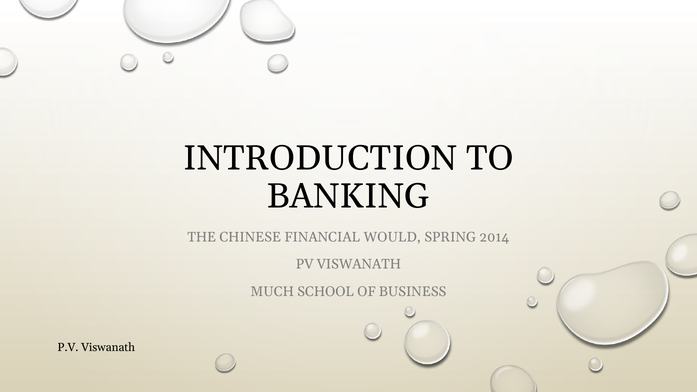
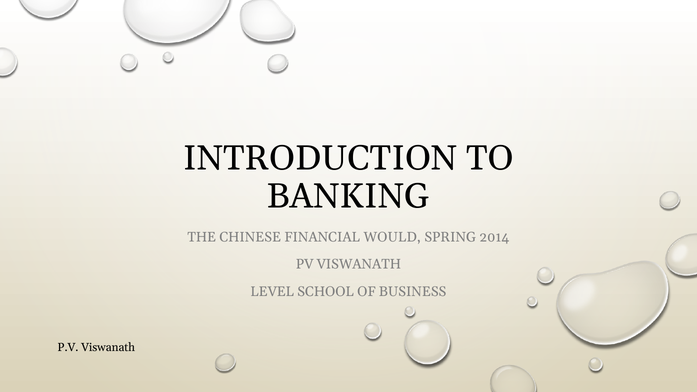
MUCH: MUCH -> LEVEL
